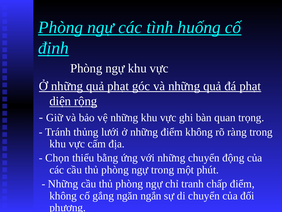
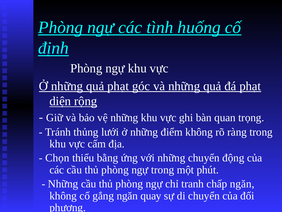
chấp điểm: điểm -> ngăn
ngắn: ngắn -> quay
